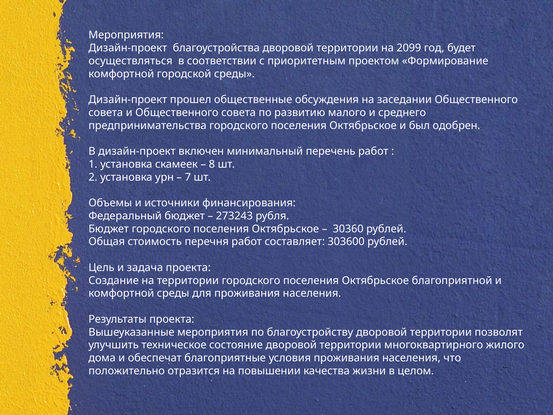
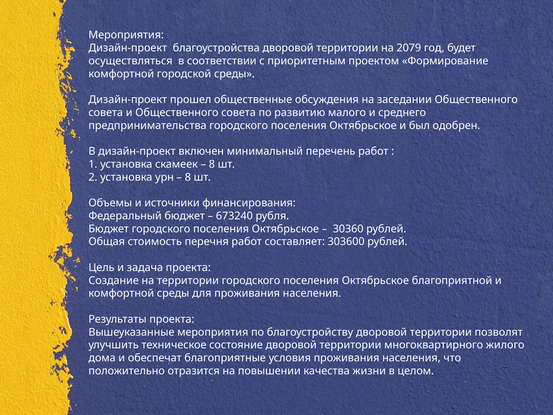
2099: 2099 -> 2079
7 at (188, 177): 7 -> 8
273243: 273243 -> 673240
